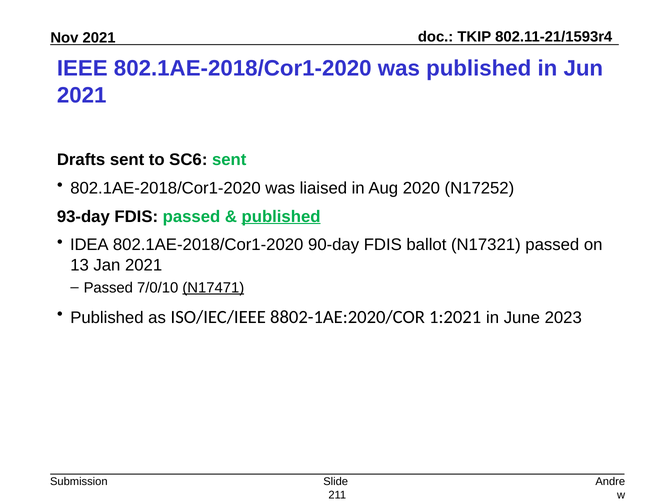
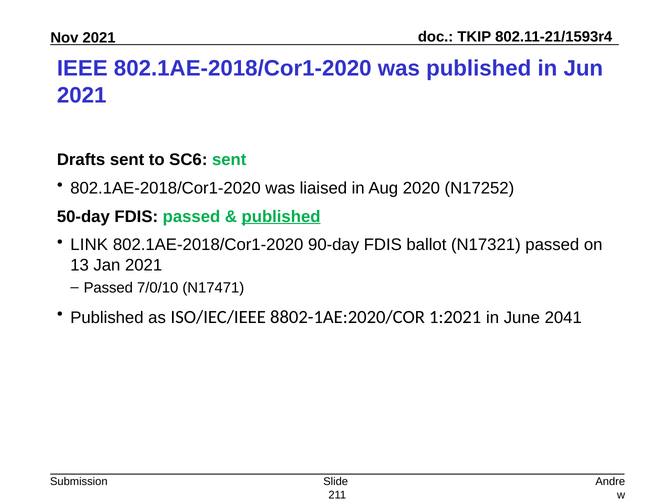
93-day: 93-day -> 50-day
IDEA: IDEA -> LINK
N17471 underline: present -> none
2023: 2023 -> 2041
